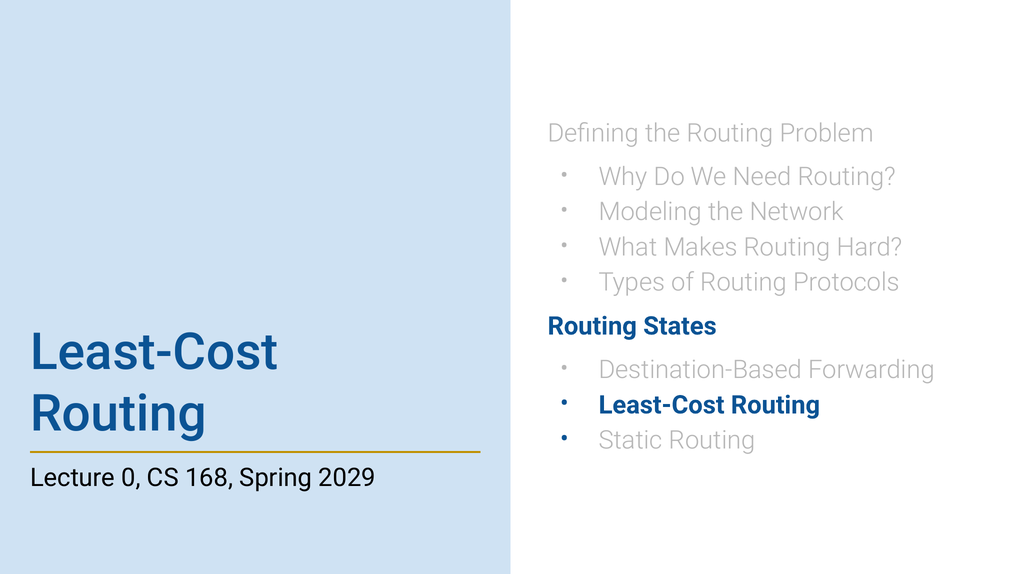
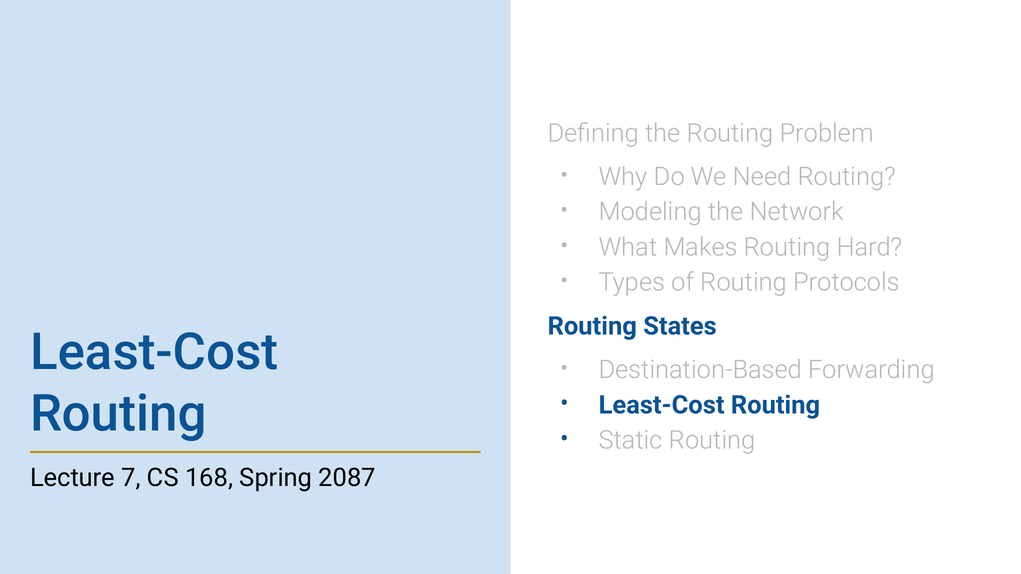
0: 0 -> 7
2029: 2029 -> 2087
